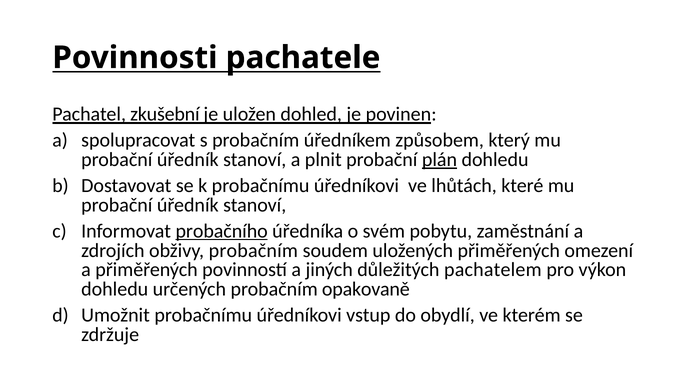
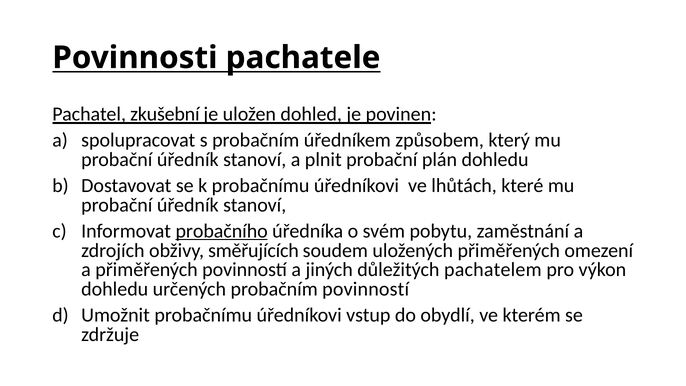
plán underline: present -> none
obživy probačním: probačním -> směřujících
probačním opakovaně: opakovaně -> povinností
